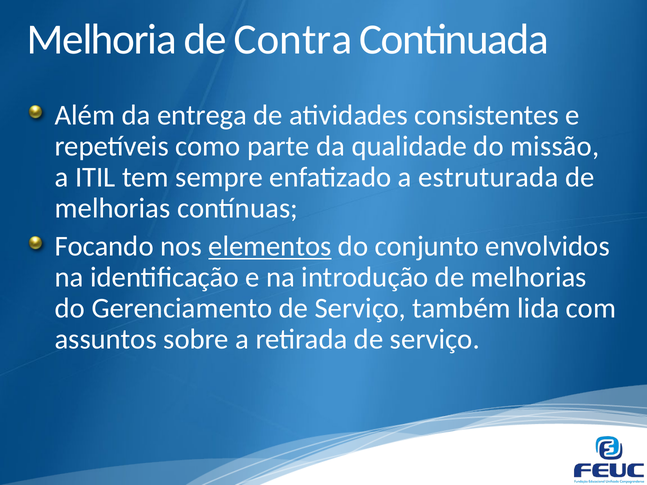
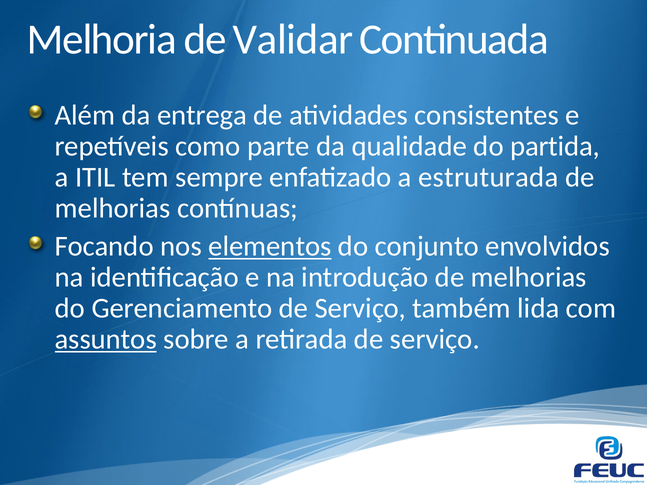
Contra: Contra -> Validar
missão: missão -> partida
assuntos underline: none -> present
